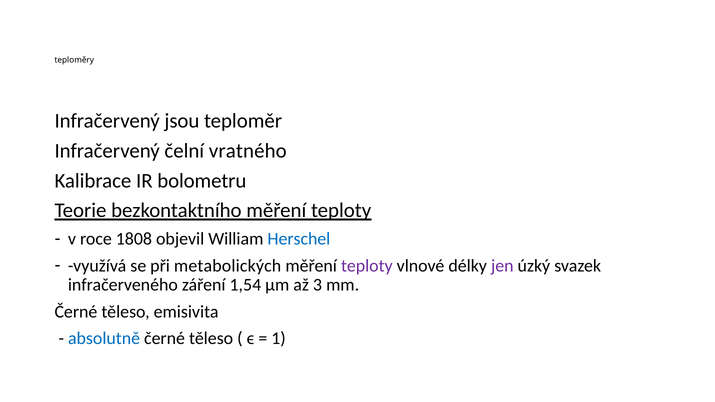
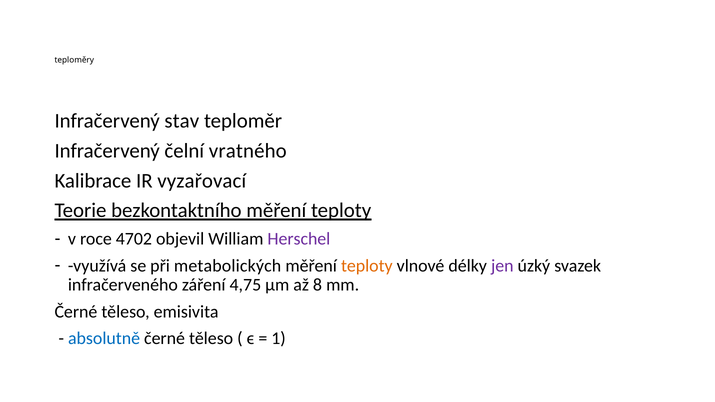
jsou: jsou -> stav
bolometru: bolometru -> vyzařovací
1808: 1808 -> 4702
Herschel colour: blue -> purple
teploty at (367, 266) colour: purple -> orange
1,54: 1,54 -> 4,75
3: 3 -> 8
